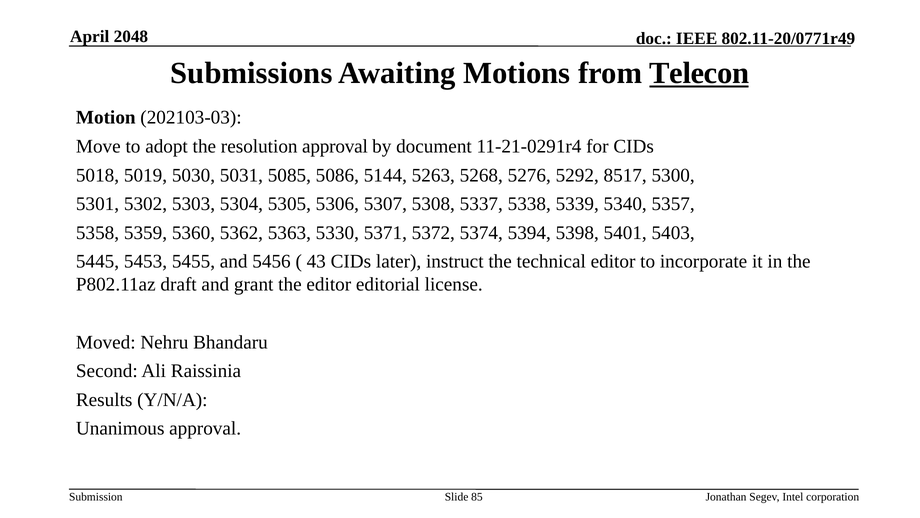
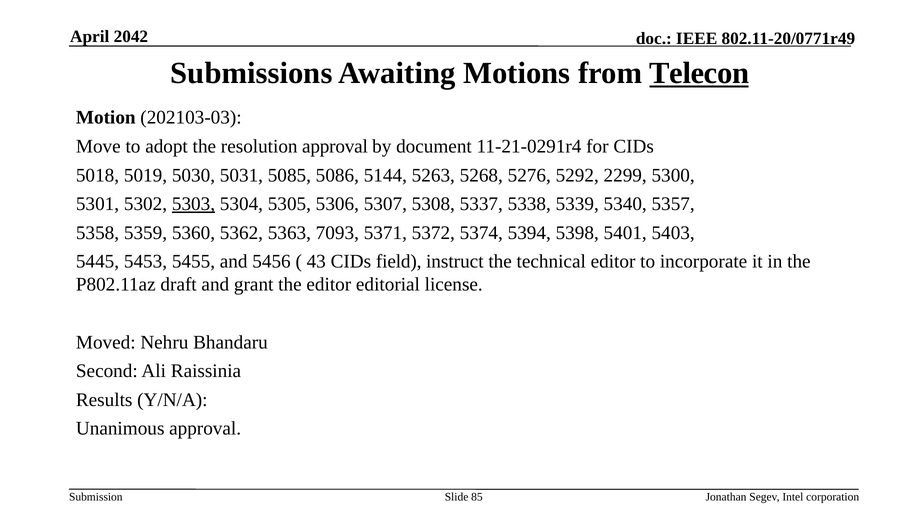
2048: 2048 -> 2042
8517: 8517 -> 2299
5303 underline: none -> present
5330: 5330 -> 7093
later: later -> field
